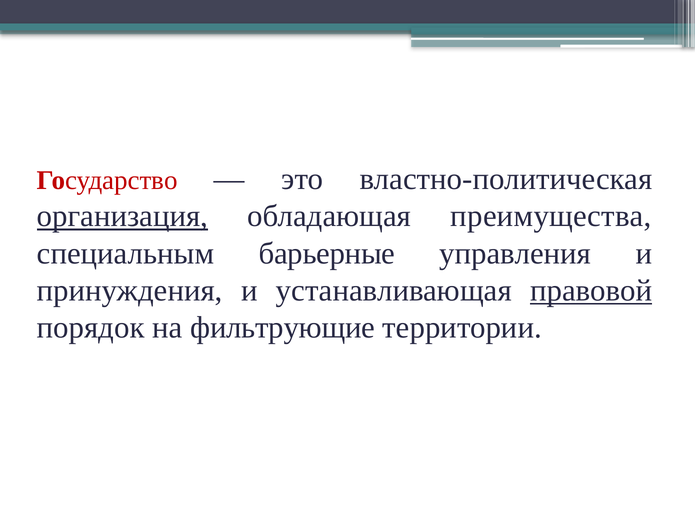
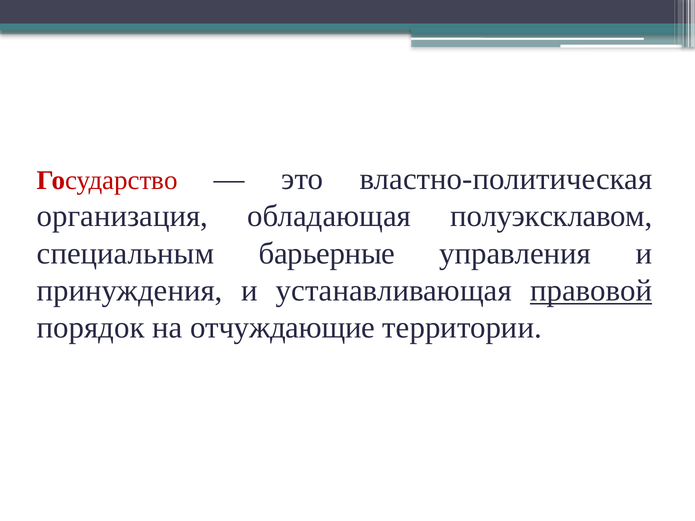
организация underline: present -> none
преимущества: преимущества -> полуэксклавом
фильтрующие: фильтрующие -> отчуждающие
